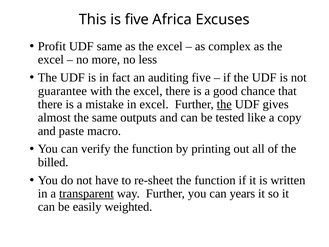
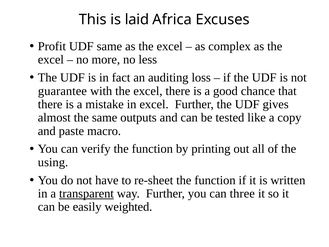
is five: five -> laid
auditing five: five -> loss
the at (224, 104) underline: present -> none
billed: billed -> using
years: years -> three
